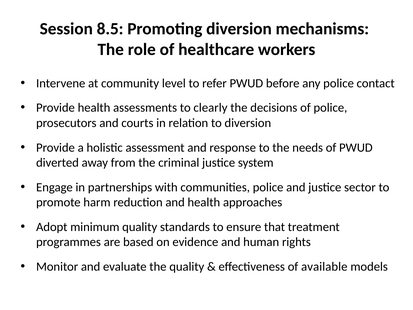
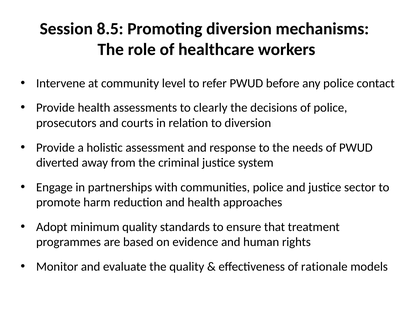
available: available -> rationale
